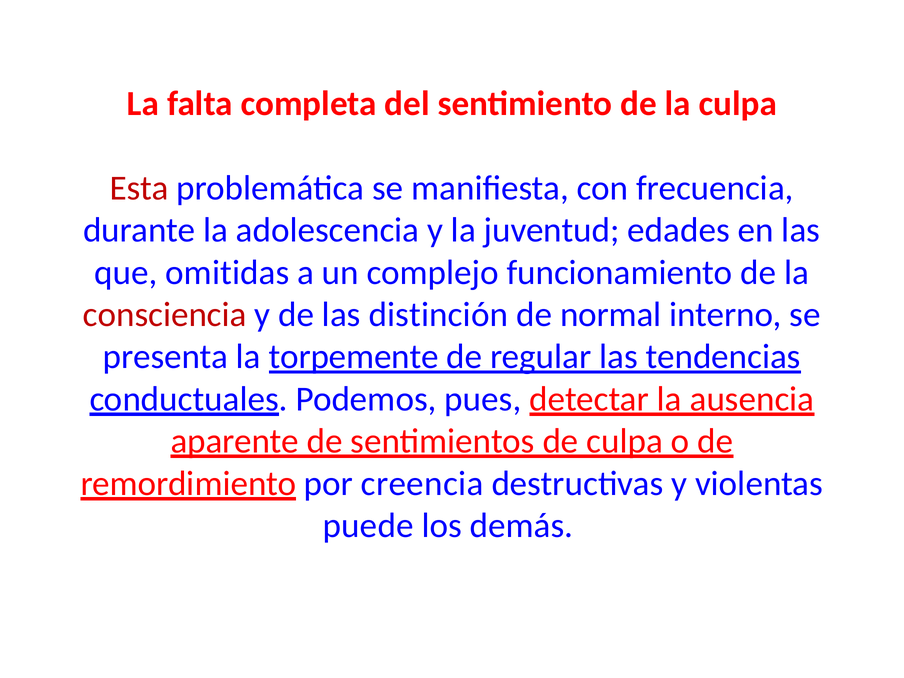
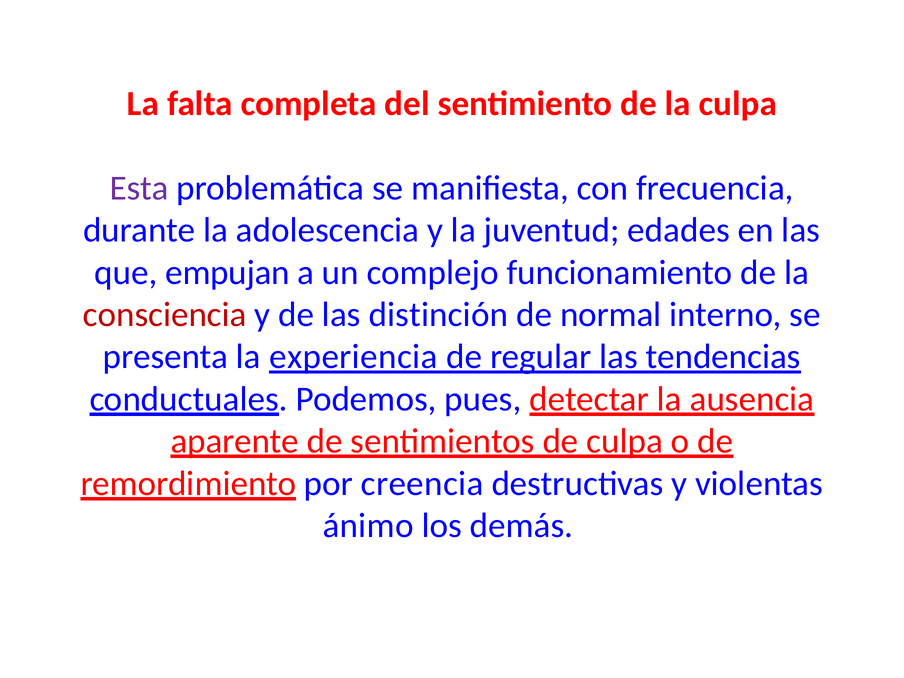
Esta colour: red -> purple
omitidas: omitidas -> empujan
torpemente: torpemente -> experiencia
puede: puede -> ánimo
